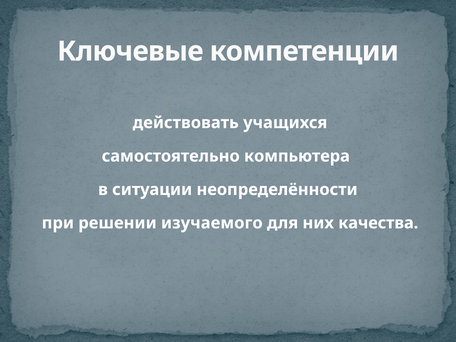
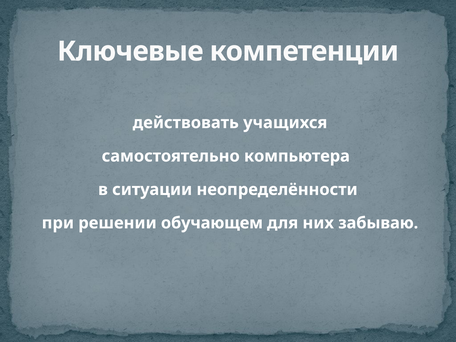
изучаемого: изучаемого -> обучающем
качества: качества -> забываю
